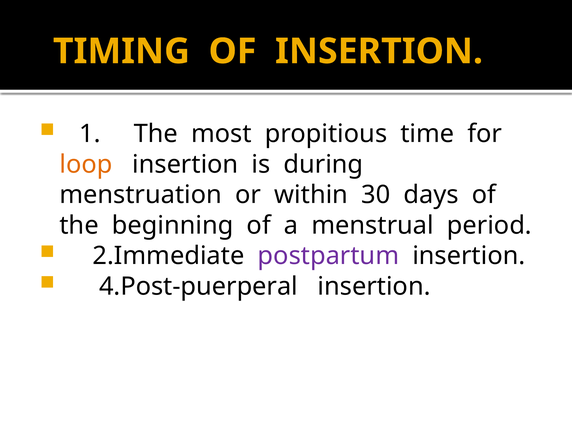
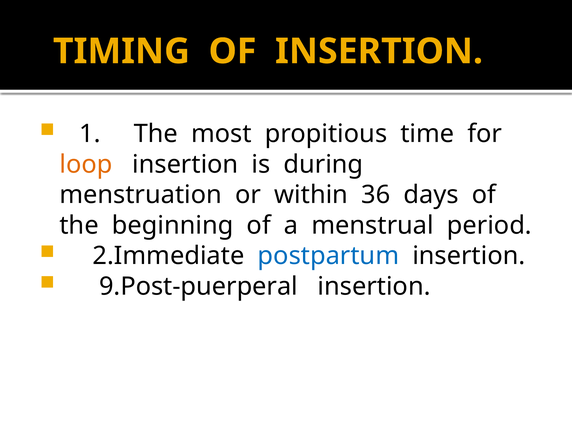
30: 30 -> 36
postpartum colour: purple -> blue
4.Post-puerperal: 4.Post-puerperal -> 9.Post-puerperal
